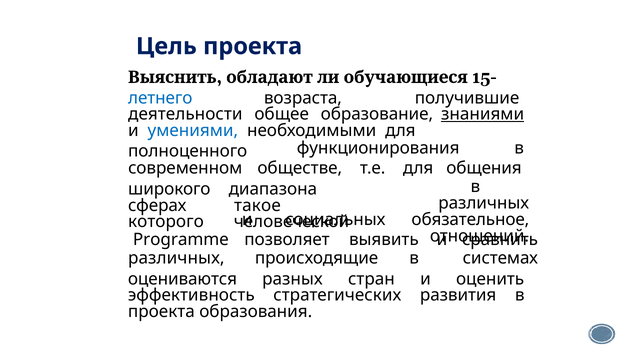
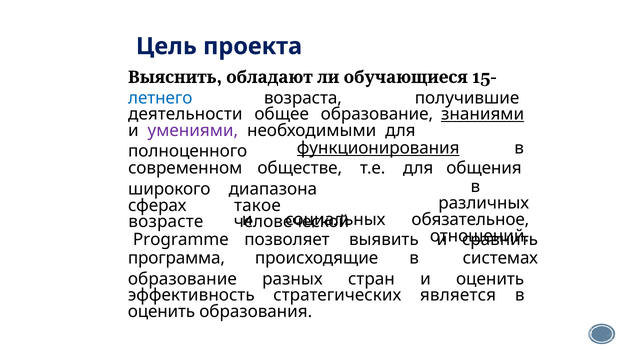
умениями colour: blue -> purple
функционирования underline: none -> present
которого: которого -> возрасте
различных at (176, 258): различных -> программа
оцениваются at (182, 279): оцениваются -> образование
развития: развития -> является
проекта at (161, 312): проекта -> оценить
